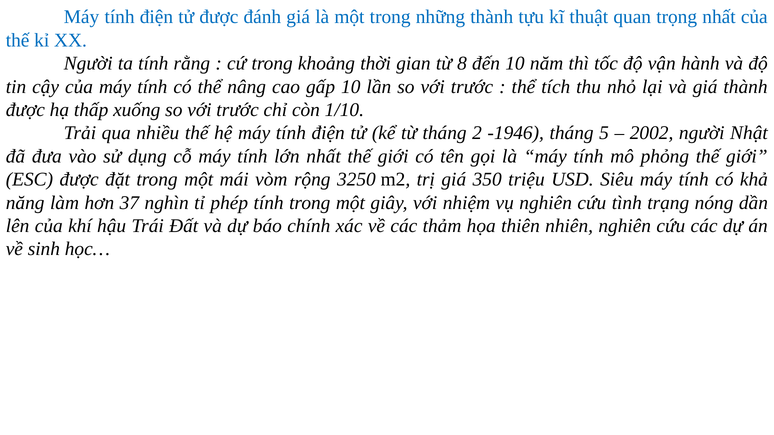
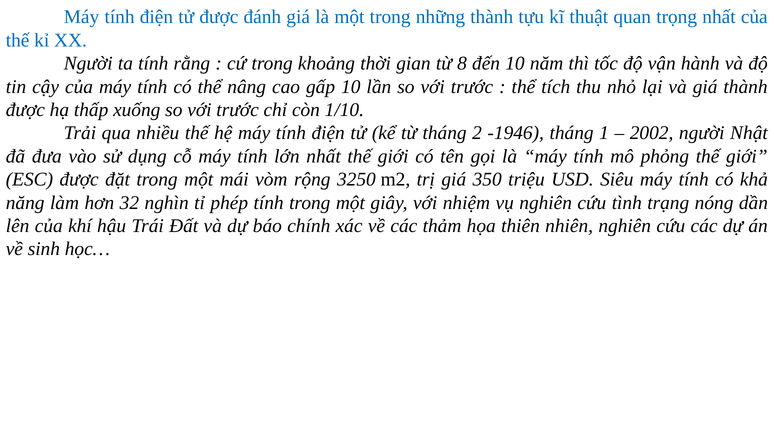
5: 5 -> 1
37: 37 -> 32
